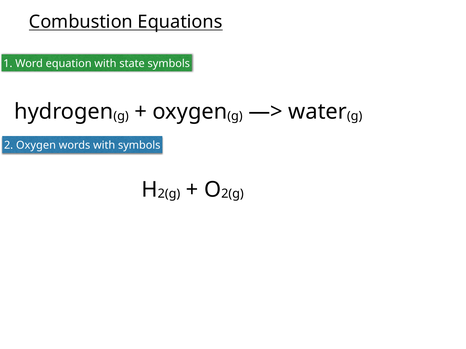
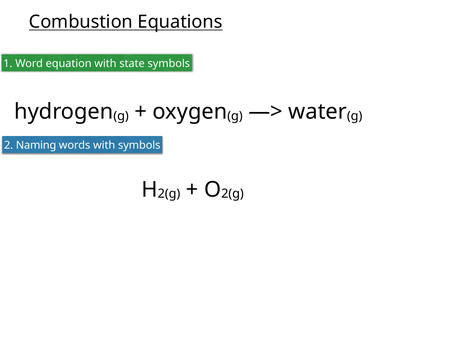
2 Oxygen: Oxygen -> Naming
